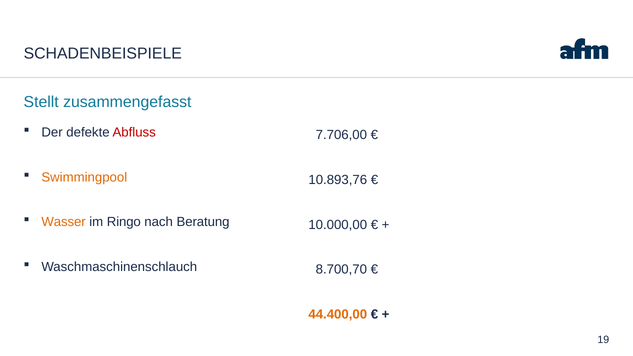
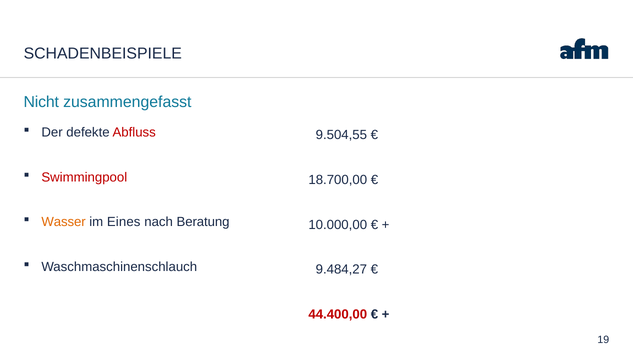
Stellt: Stellt -> Nicht
7.706,00: 7.706,00 -> 9.504,55
Swimmingpool colour: orange -> red
10.893,76: 10.893,76 -> 18.700,00
Ringo: Ringo -> Eines
8.700,70: 8.700,70 -> 9.484,27
44.400,00 colour: orange -> red
